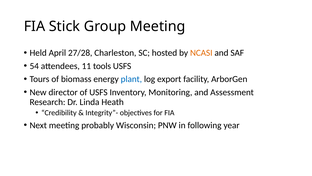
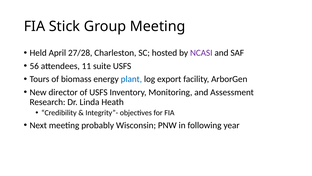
NCASI colour: orange -> purple
54: 54 -> 56
tools: tools -> suite
